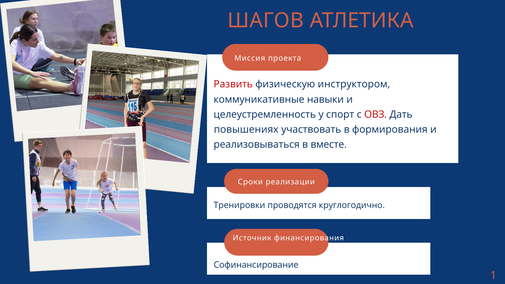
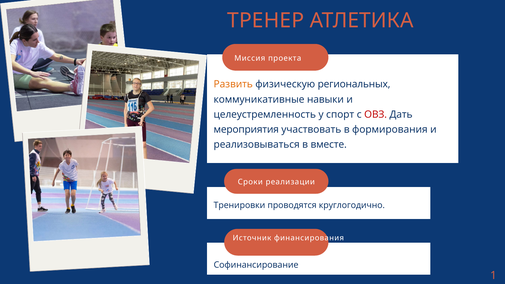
ШАГОВ: ШАГОВ -> ТРЕНЕР
Развить colour: red -> orange
инструктором: инструктором -> региональных
повышениях: повышениях -> мероприятия
